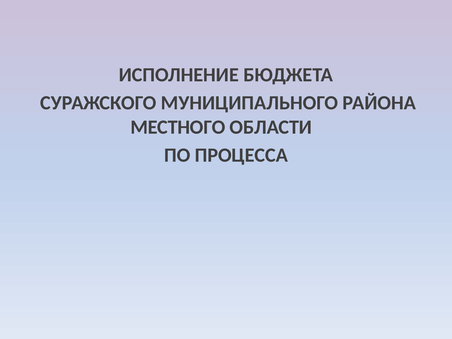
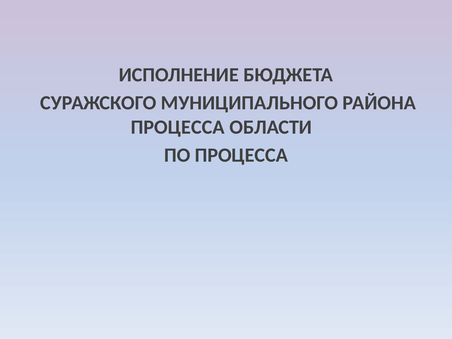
МЕСТНОГО at (178, 127): МЕСТНОГО -> ПРОЦЕССА
